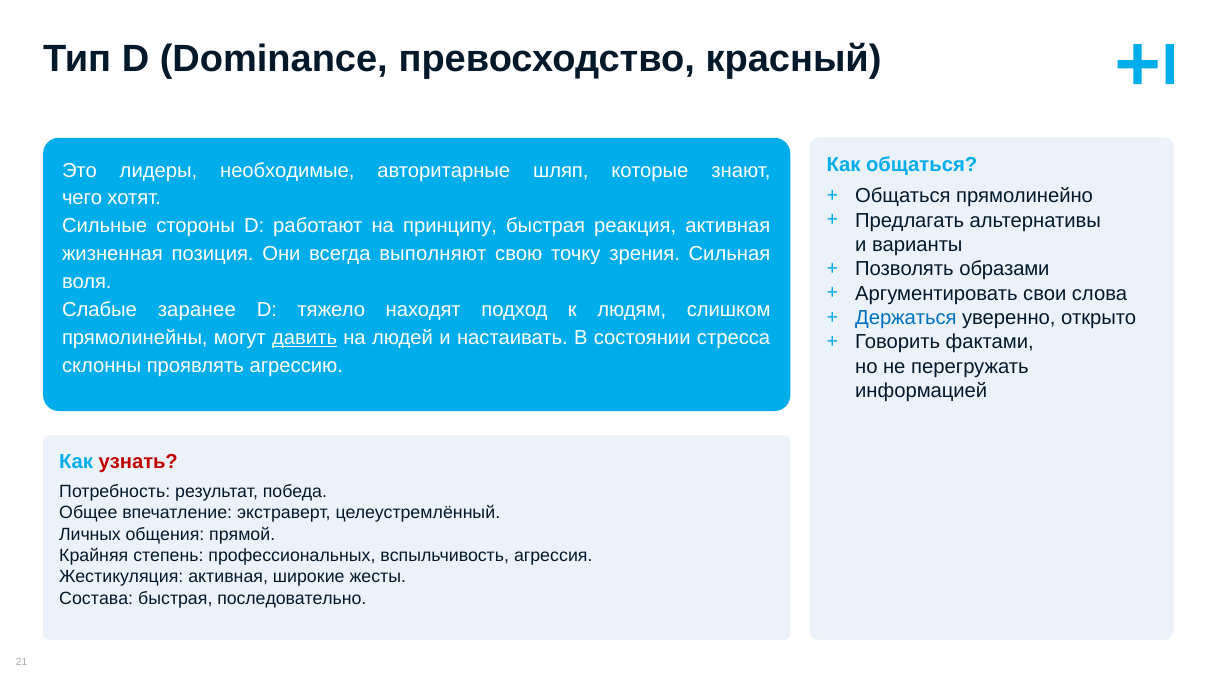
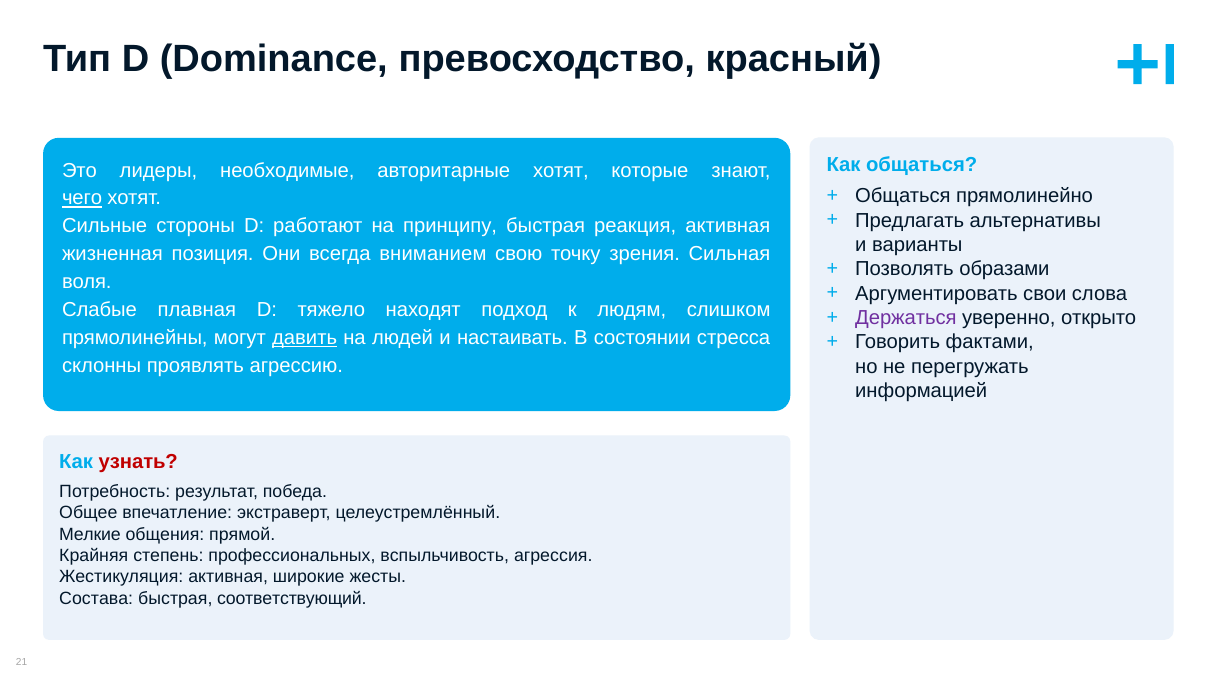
авторитарные шляп: шляп -> хотят
чего underline: none -> present
выполняют: выполняют -> вниманием
заранее: заранее -> плавная
Держаться colour: blue -> purple
Личных: Личных -> Мелкие
последовательно: последовательно -> соответствующий
